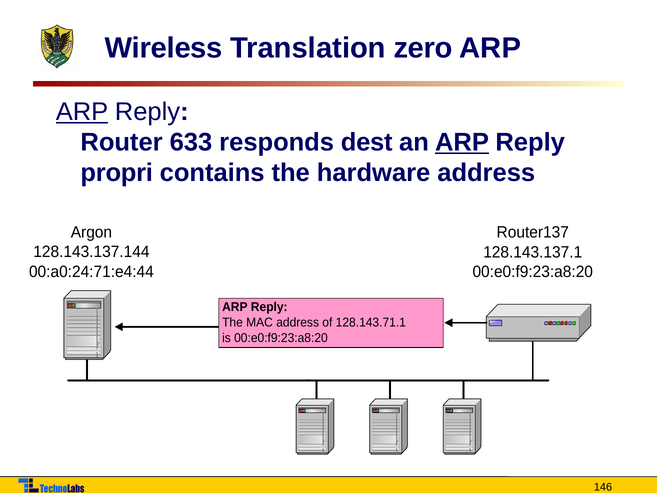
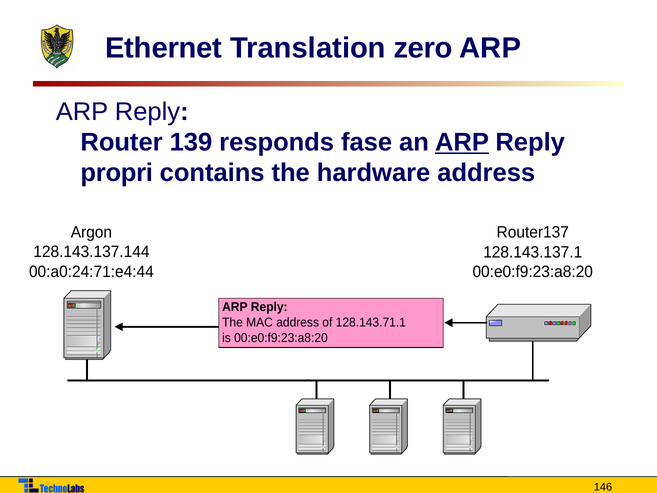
Wireless: Wireless -> Ethernet
ARP at (82, 112) underline: present -> none
633: 633 -> 139
dest: dest -> fase
